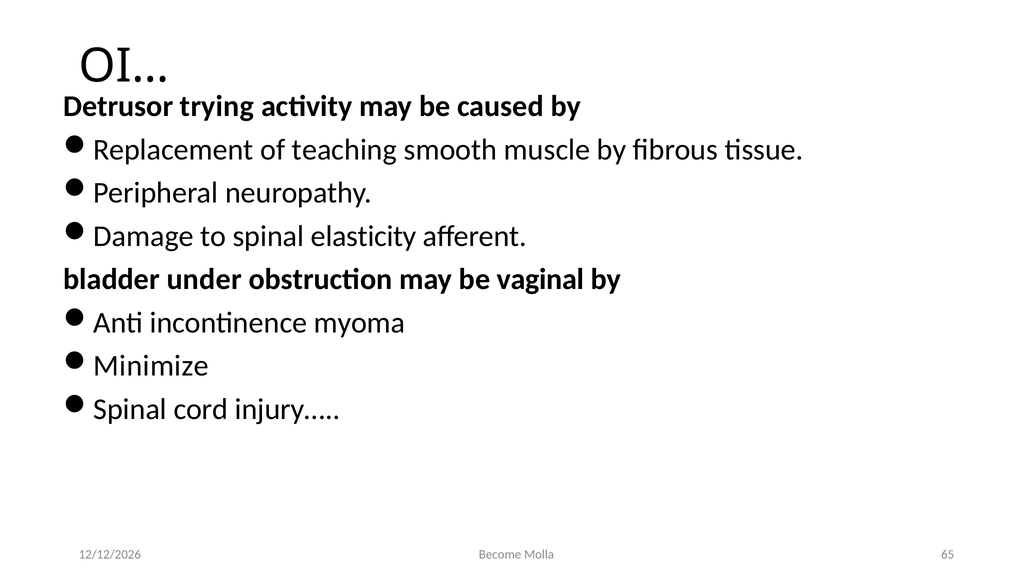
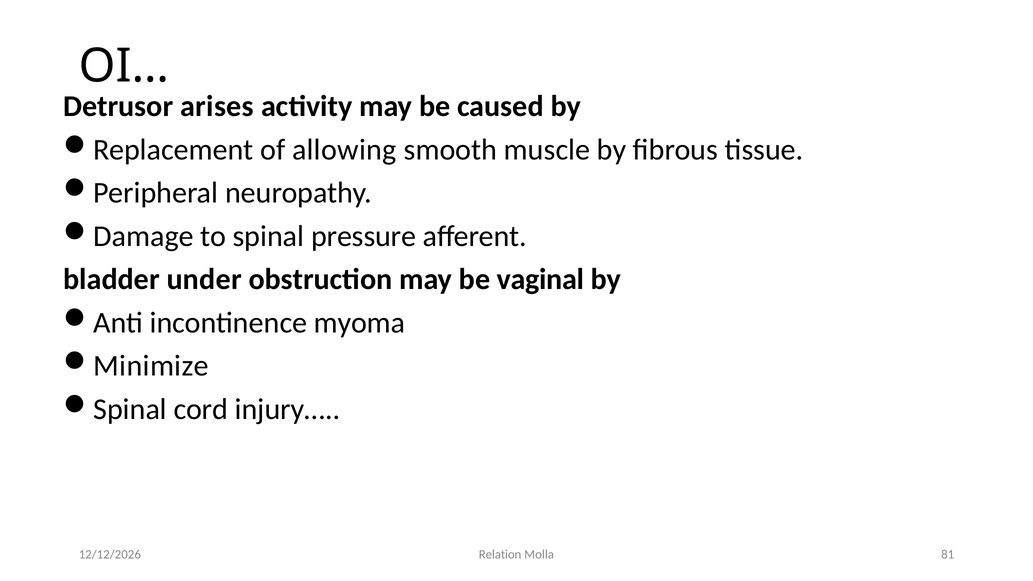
trying: trying -> arises
teaching: teaching -> allowing
elasticity: elasticity -> pressure
Become: Become -> Relation
65: 65 -> 81
